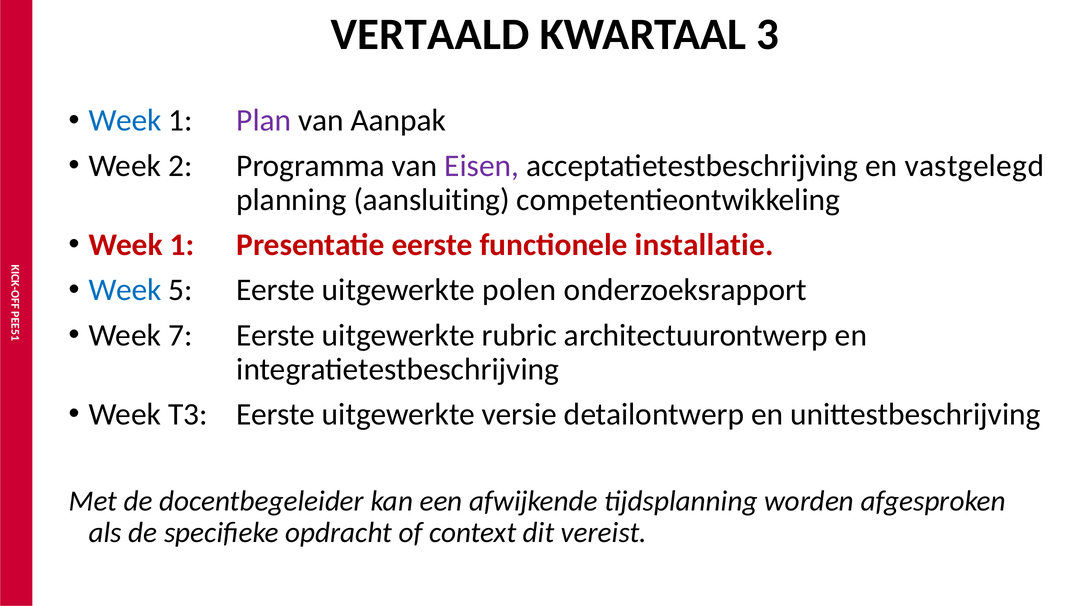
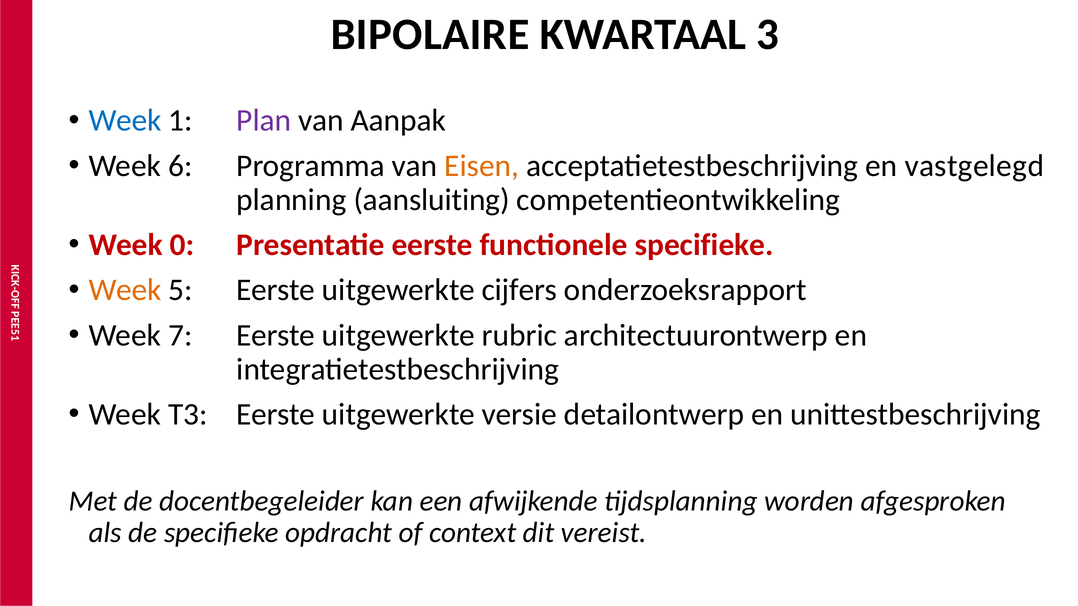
VERTAALD: VERTAALD -> BIPOLAIRE
2: 2 -> 6
Eisen colour: purple -> orange
1 at (182, 245): 1 -> 0
functionele installatie: installatie -> specifieke
Week at (125, 290) colour: blue -> orange
polen: polen -> cijfers
